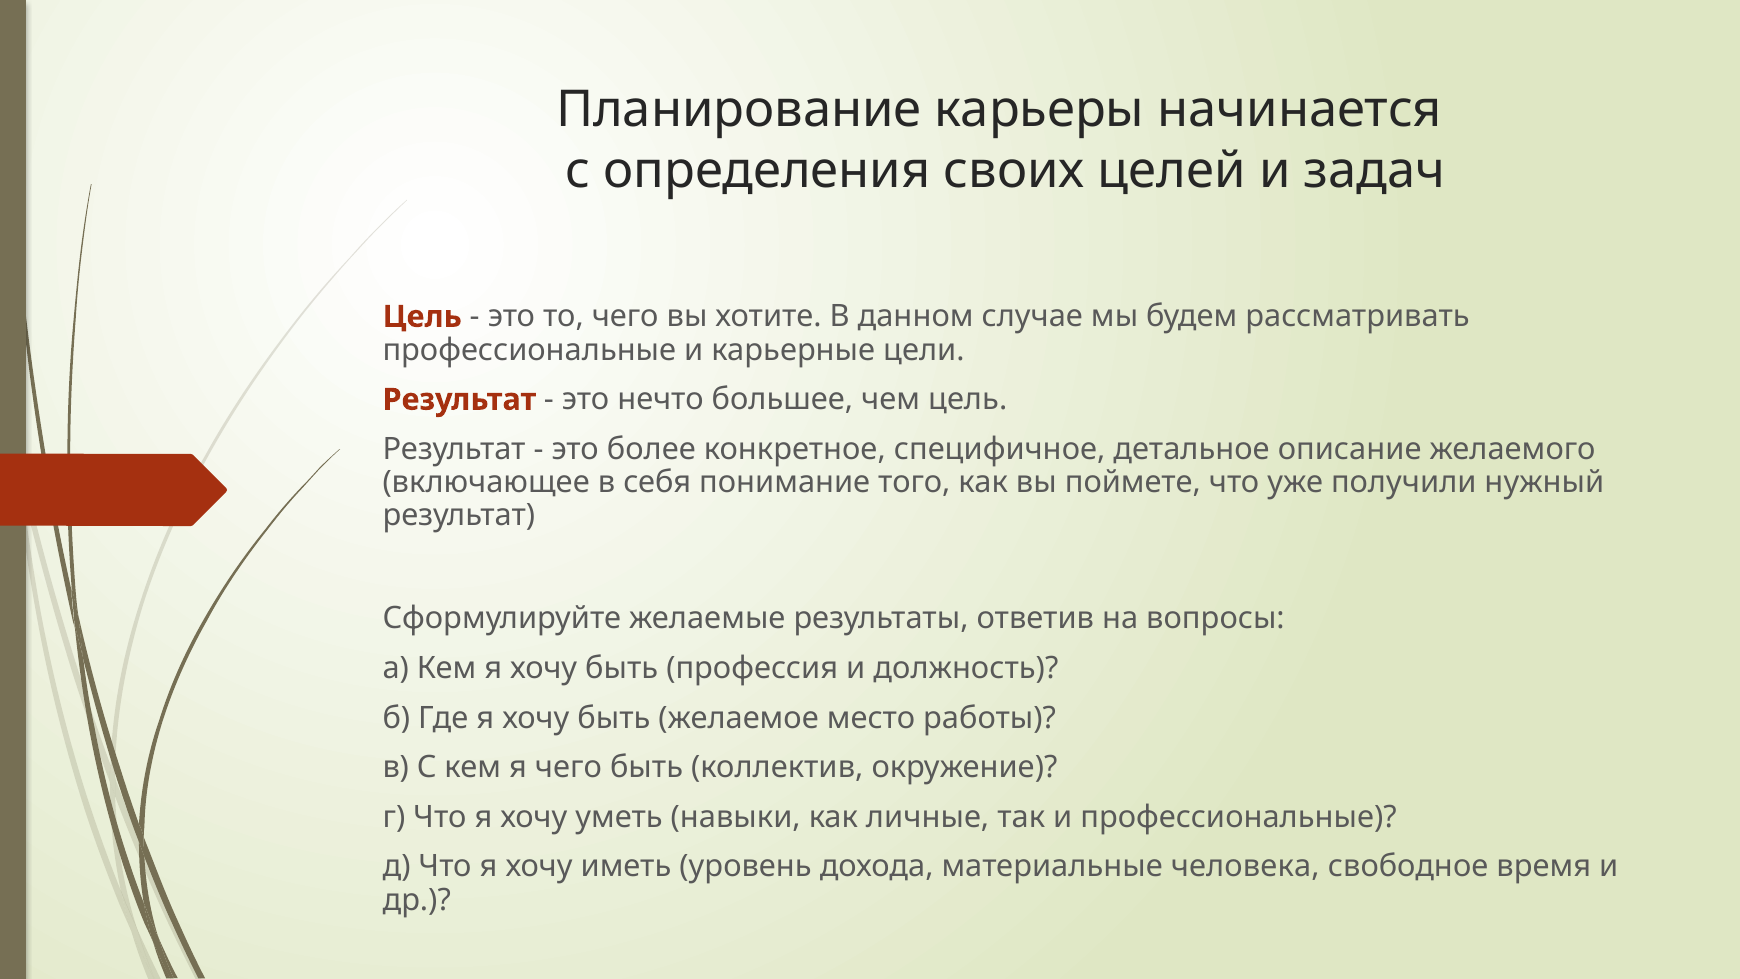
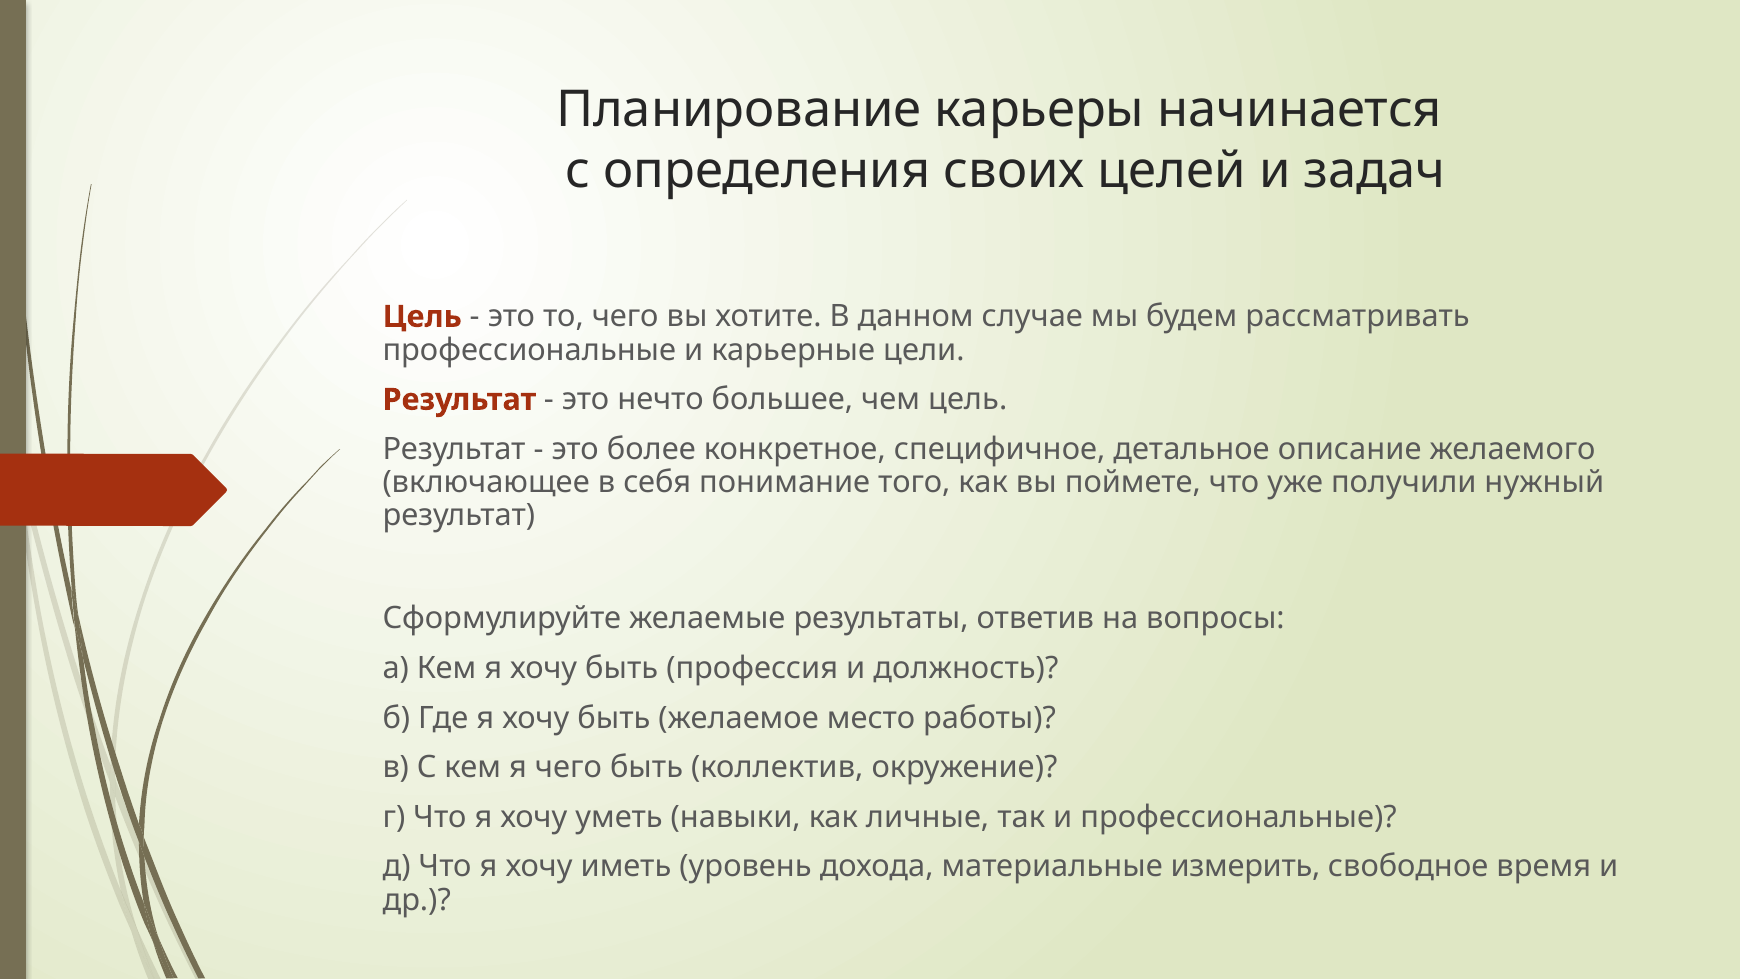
человека: человека -> измерить
